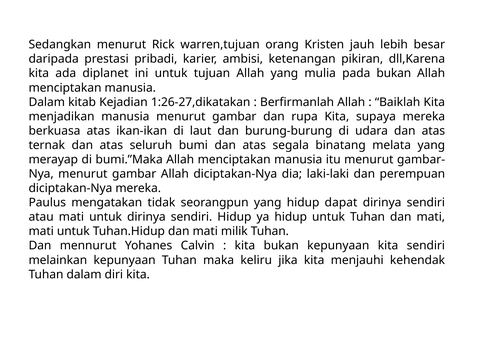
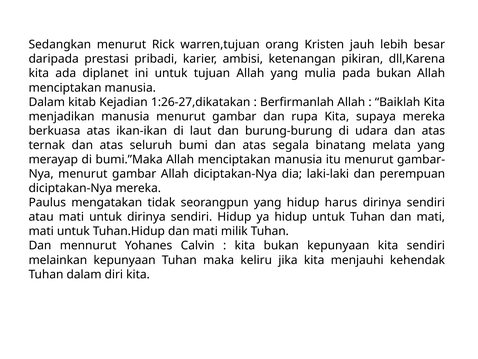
dapat: dapat -> harus
